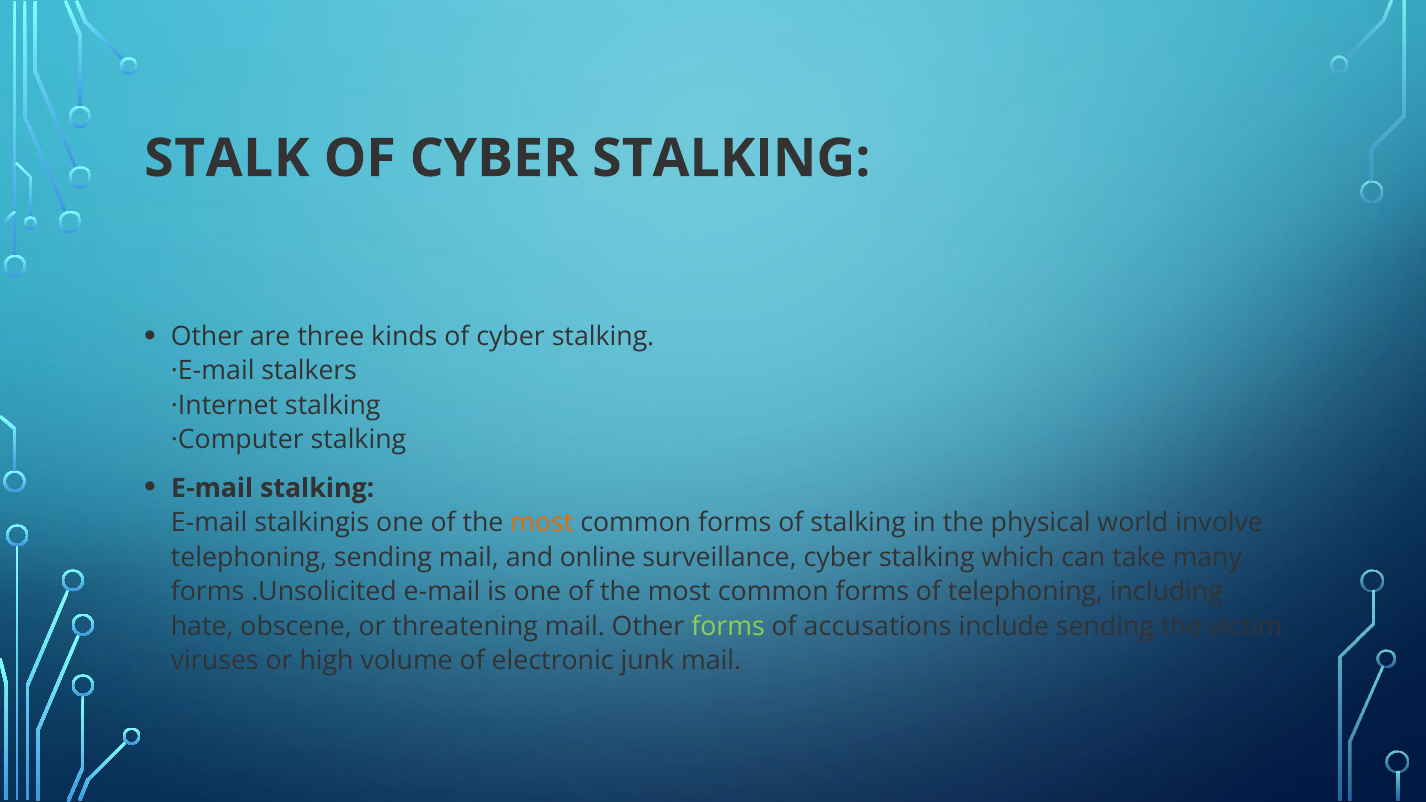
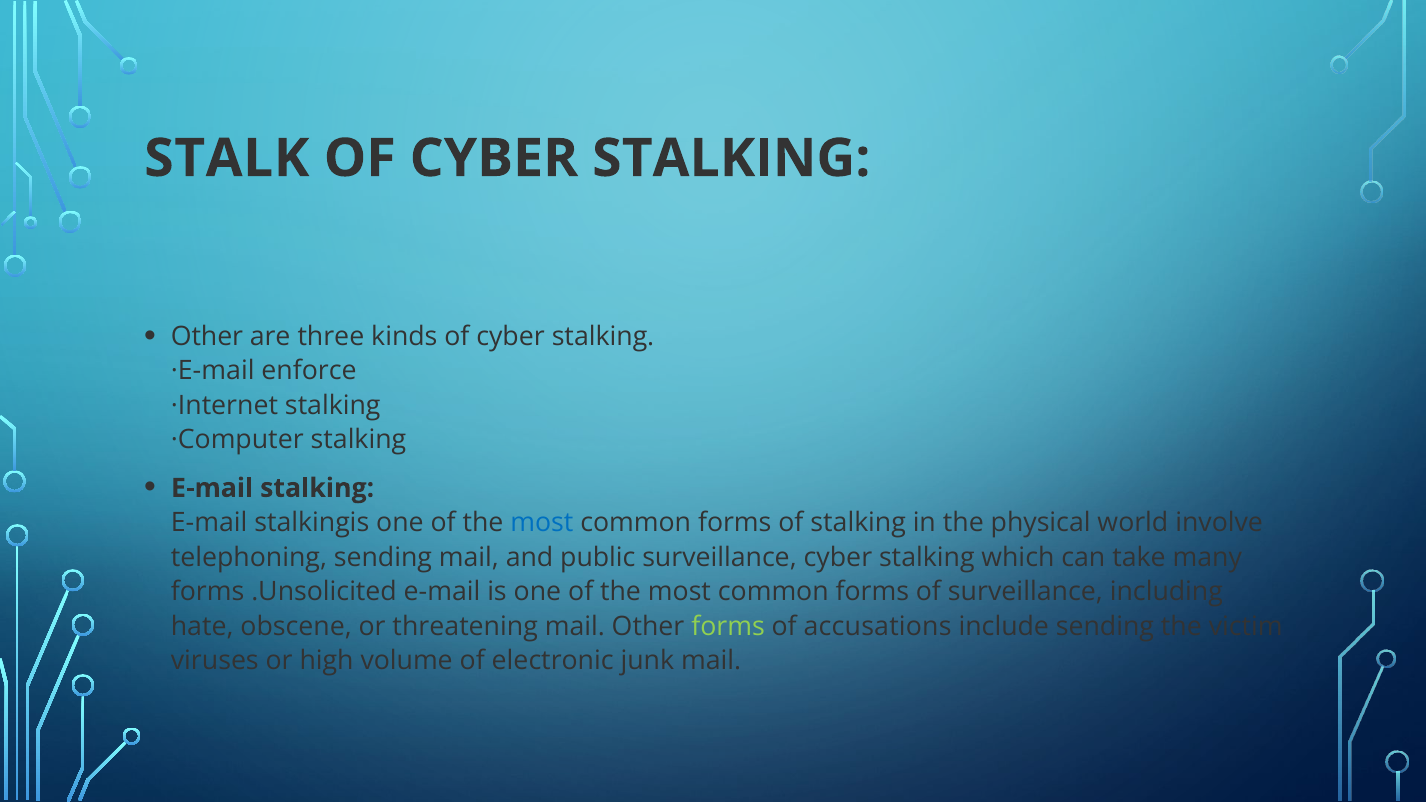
stalkers: stalkers -> enforce
most at (542, 523) colour: orange -> blue
online: online -> public
of telephoning: telephoning -> surveillance
